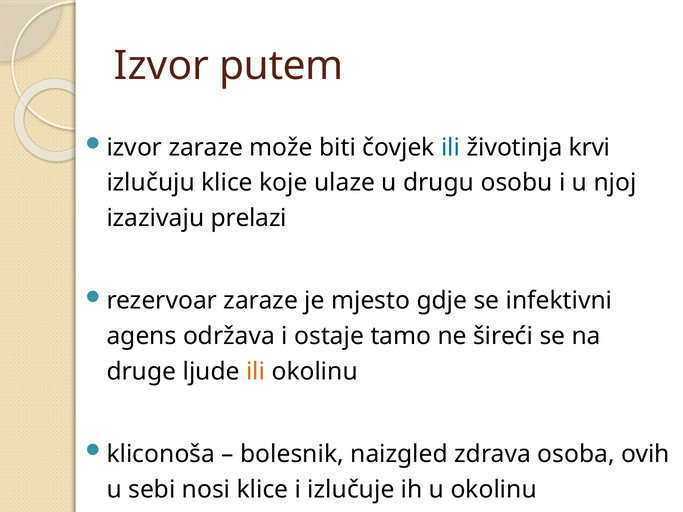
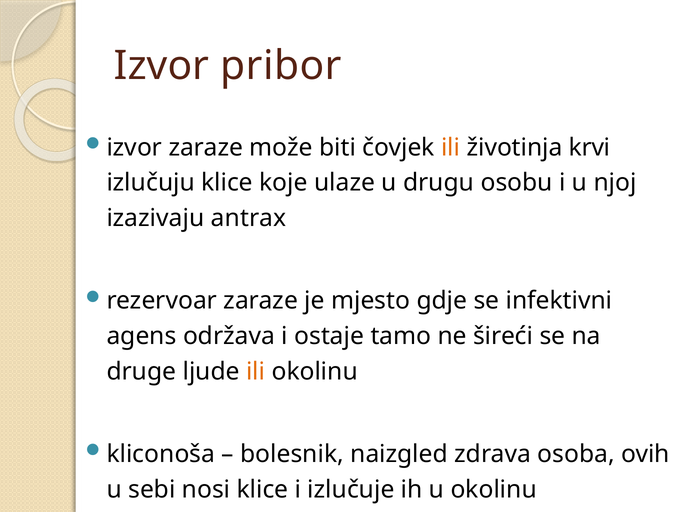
putem: putem -> pribor
ili at (451, 147) colour: blue -> orange
prelazi: prelazi -> antrax
